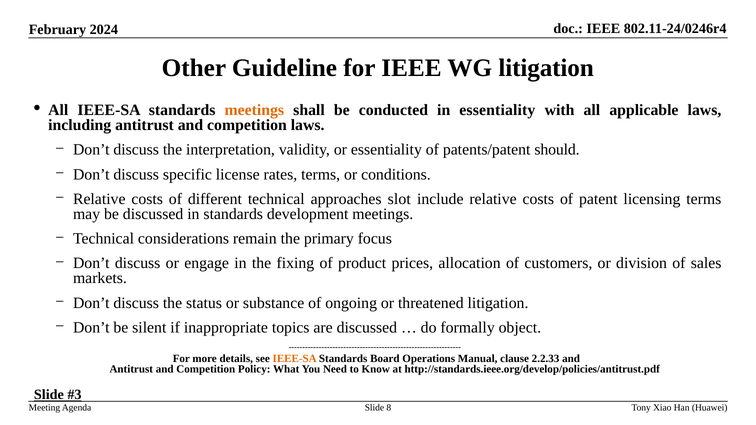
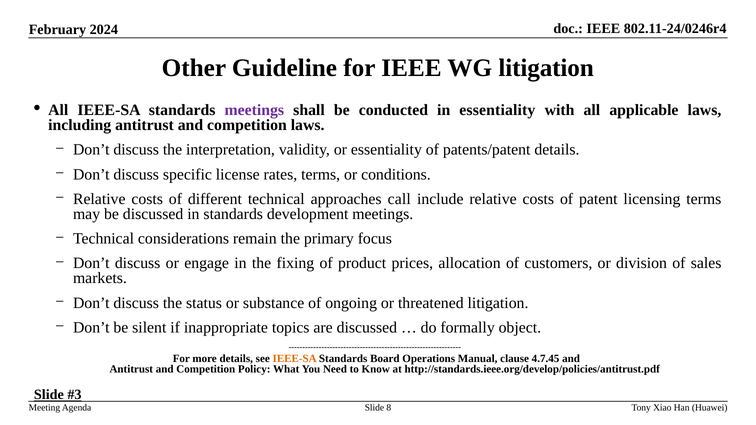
meetings at (254, 110) colour: orange -> purple
patents/patent should: should -> details
slot: slot -> call
2.2.33: 2.2.33 -> 4.7.45
